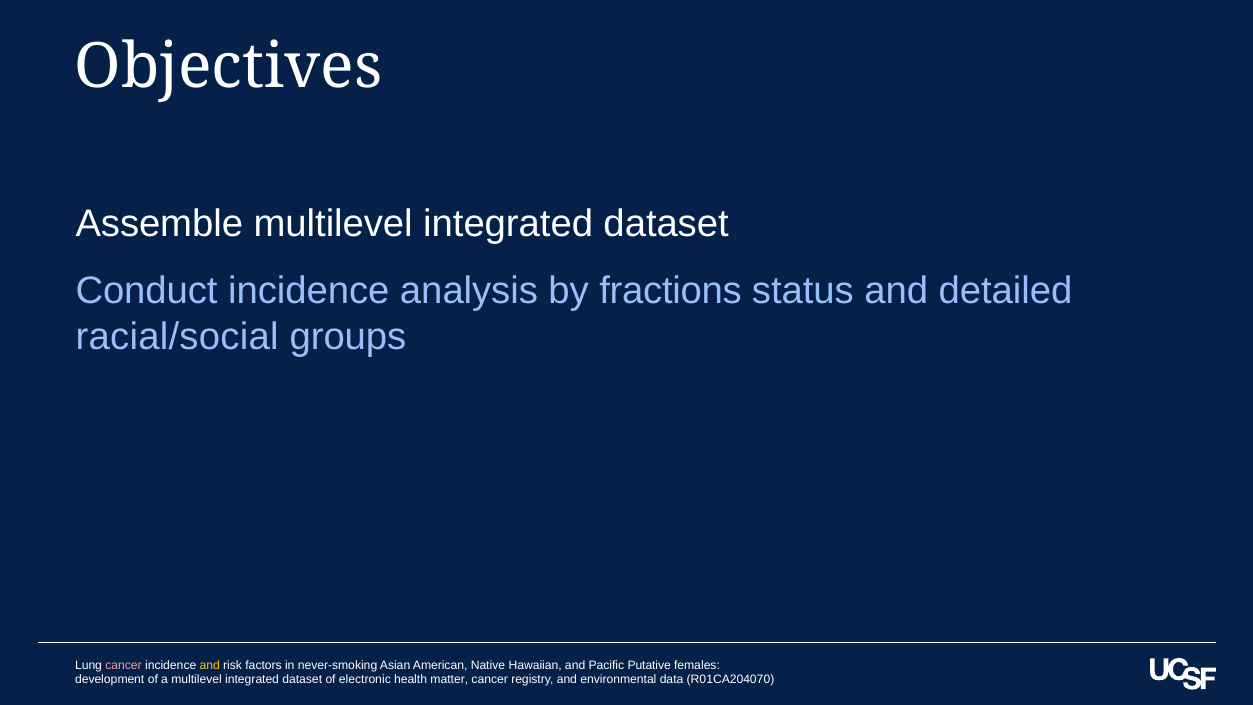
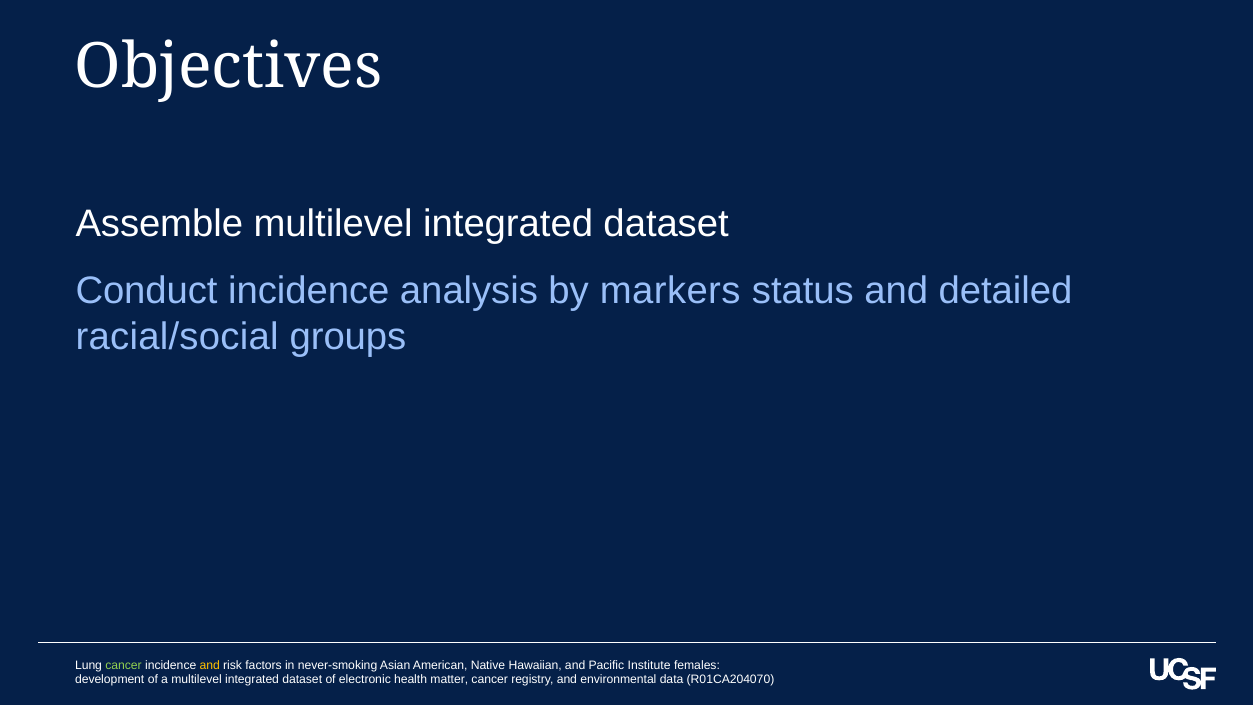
fractions: fractions -> markers
cancer at (124, 665) colour: pink -> light green
Putative: Putative -> Institute
